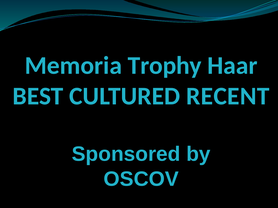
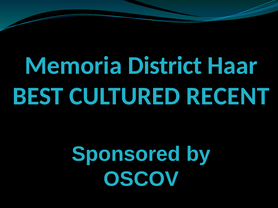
Trophy: Trophy -> District
